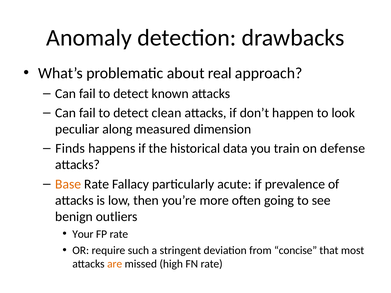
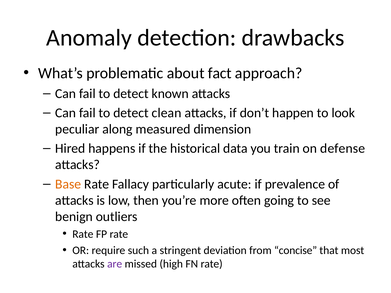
real: real -> fact
Finds: Finds -> Hired
Your at (83, 234): Your -> Rate
are colour: orange -> purple
